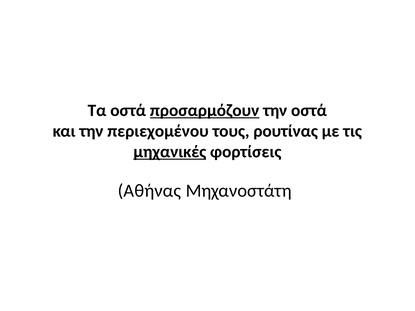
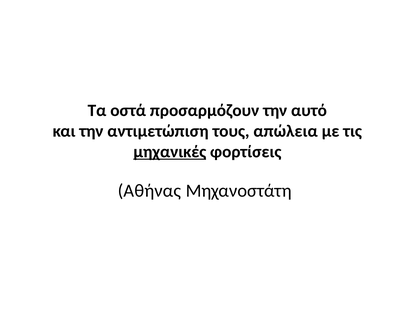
προσαρμόζουν underline: present -> none
την οστά: οστά -> αυτό
περιεχομένου: περιεχομένου -> αντιμετώπιση
ρουτίνας: ρουτίνας -> απώλεια
